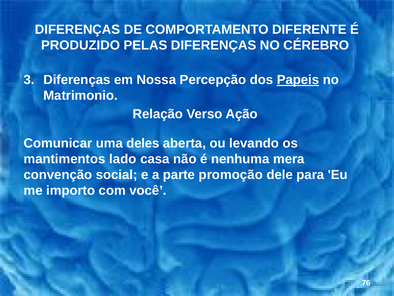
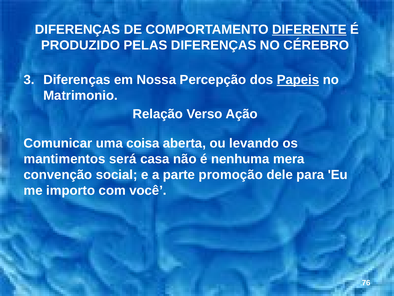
DIFERENTE underline: none -> present
deles: deles -> coisa
lado: lado -> será
